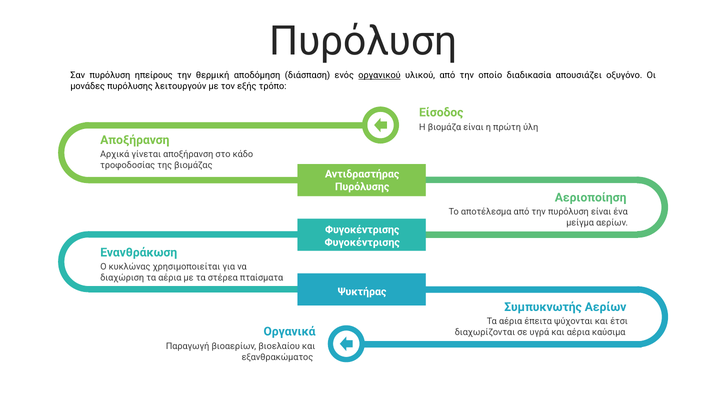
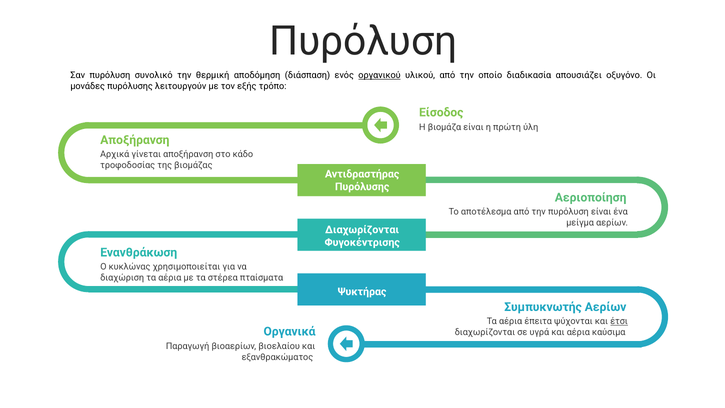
ηπείρους: ηπείρους -> συνολικό
Φυγοκέντρισης at (362, 230): Φυγοκέντρισης -> Διαχωρίζονται
έτσι underline: none -> present
